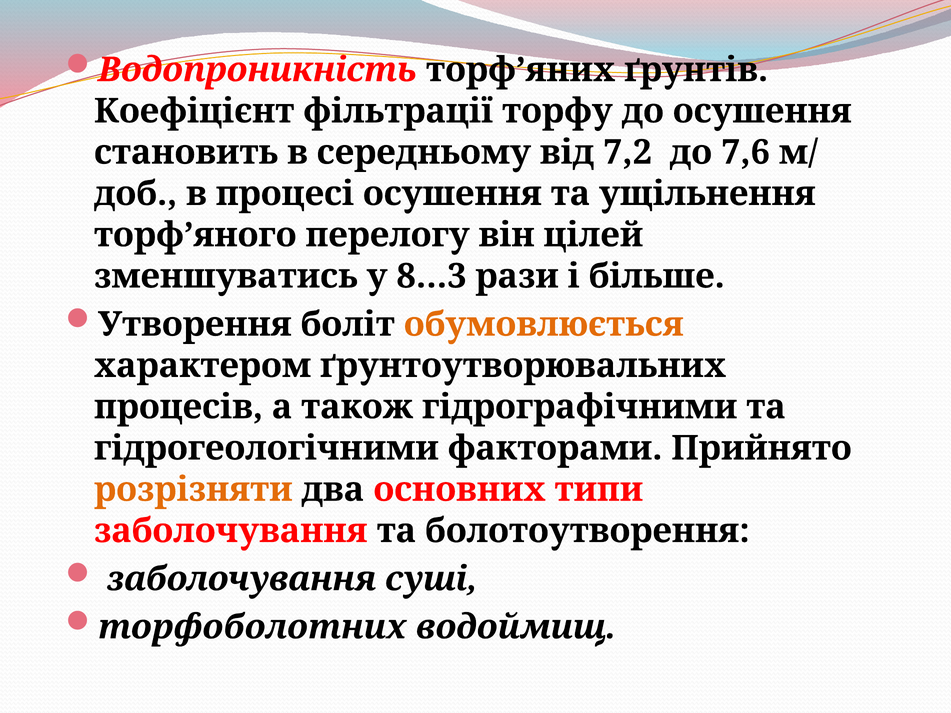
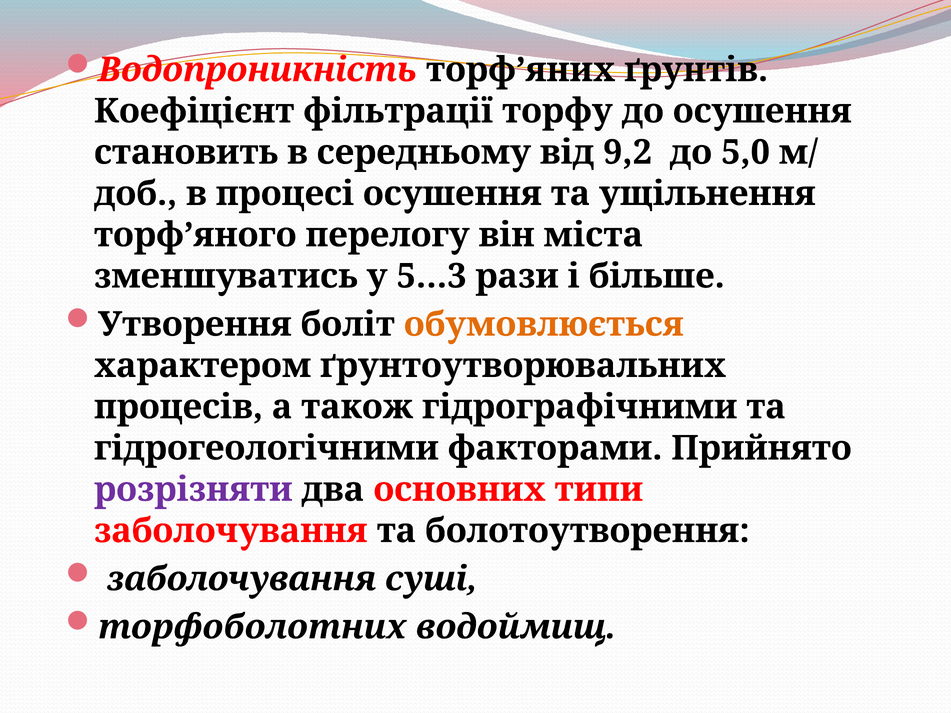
7,2: 7,2 -> 9,2
7,6: 7,6 -> 5,0
цілей: цілей -> міста
8…3: 8…3 -> 5…3
розрізняти colour: orange -> purple
